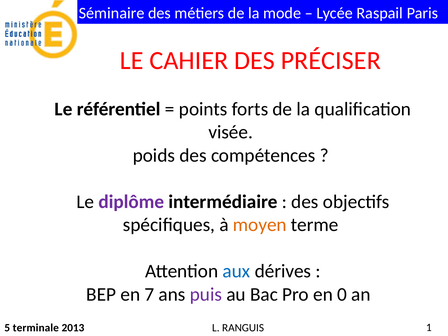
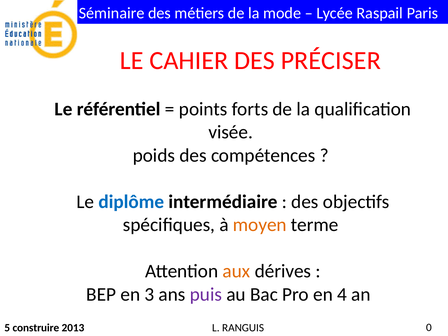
diplôme colour: purple -> blue
aux colour: blue -> orange
7: 7 -> 3
0: 0 -> 4
terminale: terminale -> construire
1: 1 -> 0
